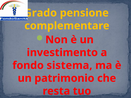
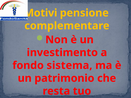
Grado: Grado -> Motivi
